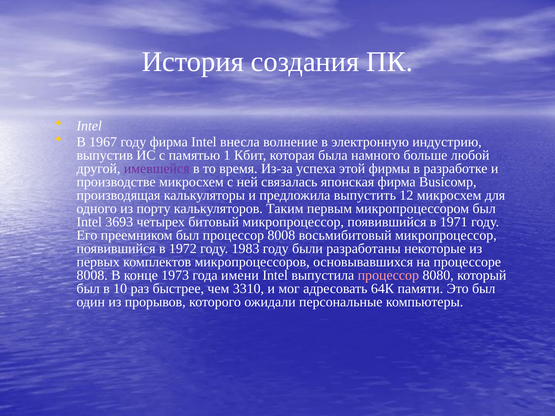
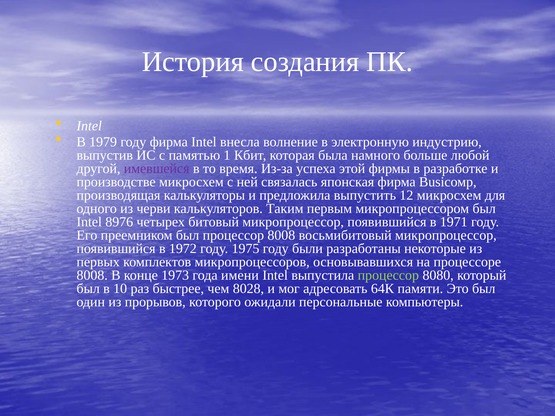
1967: 1967 -> 1979
порту: порту -> черви
3693: 3693 -> 8976
1983: 1983 -> 1975
процессор at (388, 275) colour: pink -> light green
3310: 3310 -> 8028
